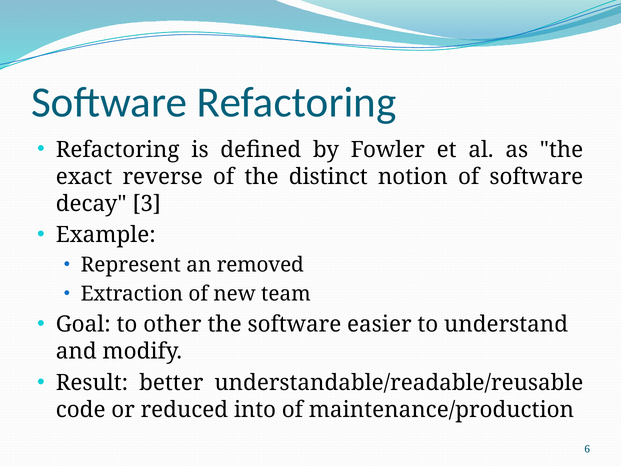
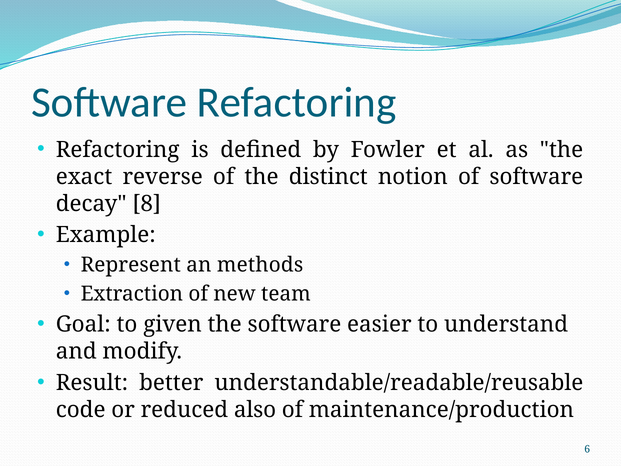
3: 3 -> 8
removed: removed -> methods
other: other -> given
into: into -> also
